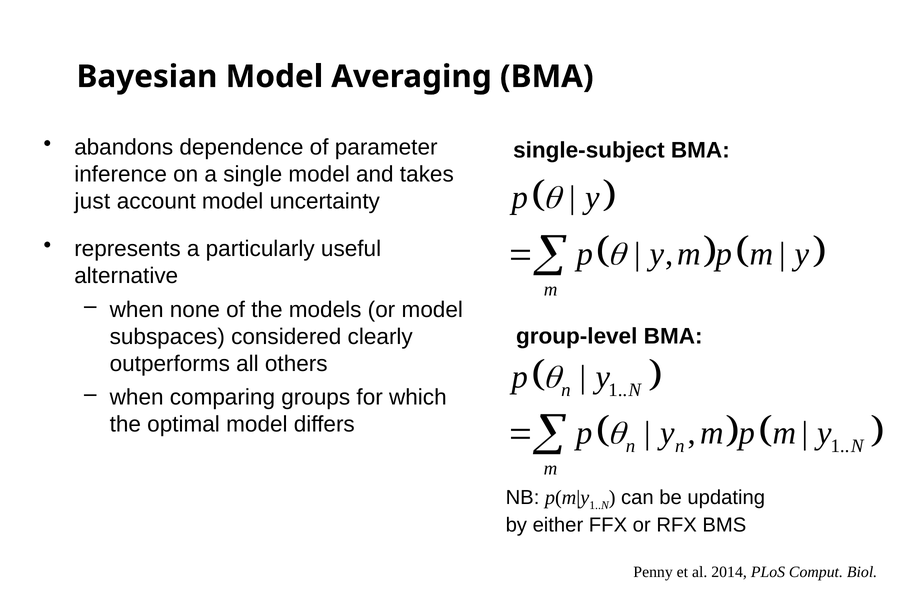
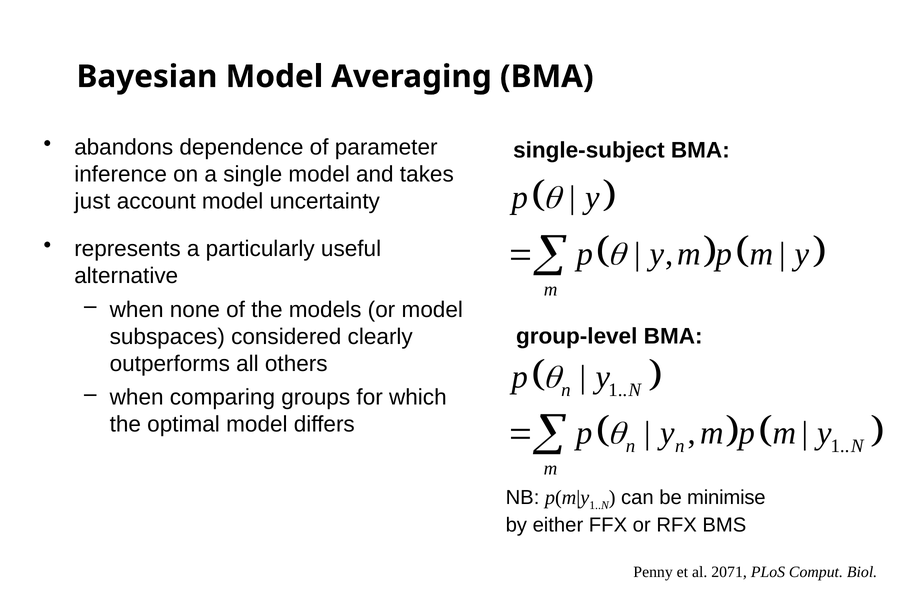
updating: updating -> minimise
2014: 2014 -> 2071
